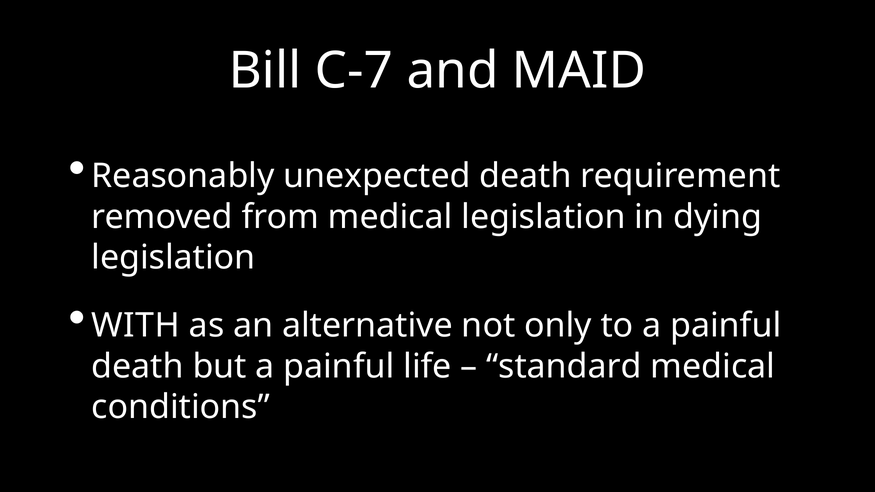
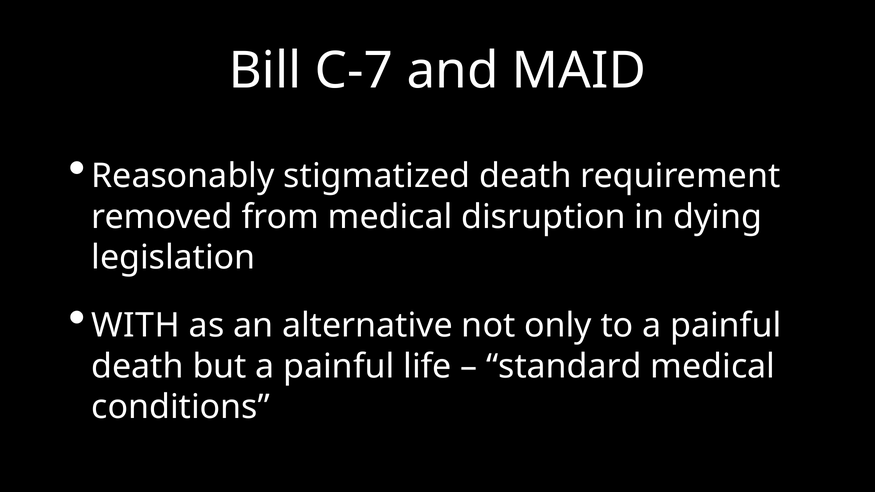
unexpected: unexpected -> stigmatized
medical legislation: legislation -> disruption
